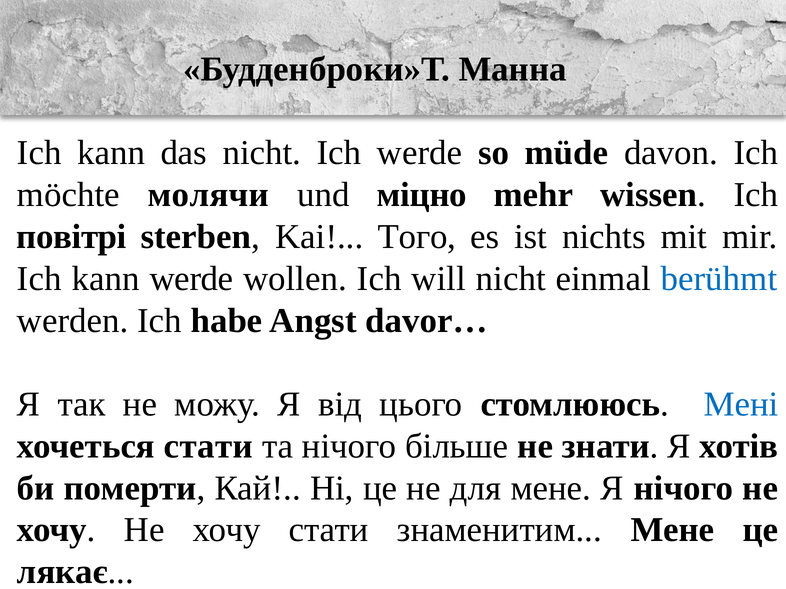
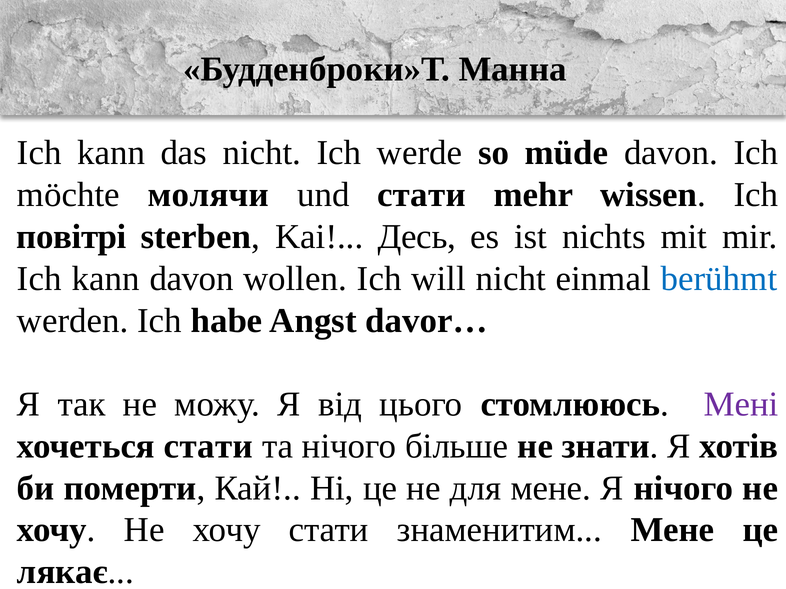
und міцно: міцно -> стати
Того: Того -> Десь
kann werde: werde -> davon
Мені colour: blue -> purple
